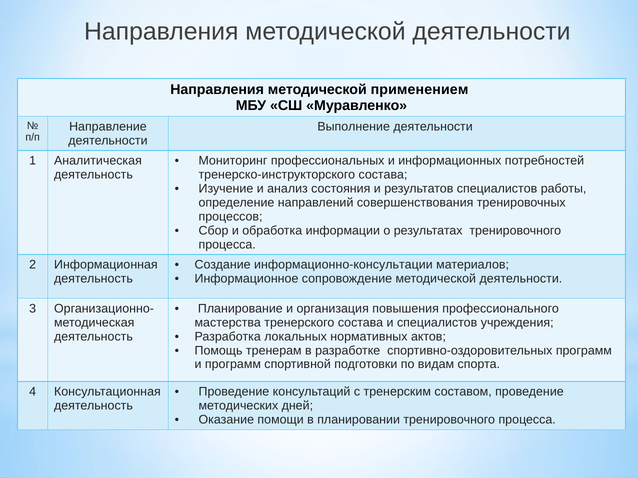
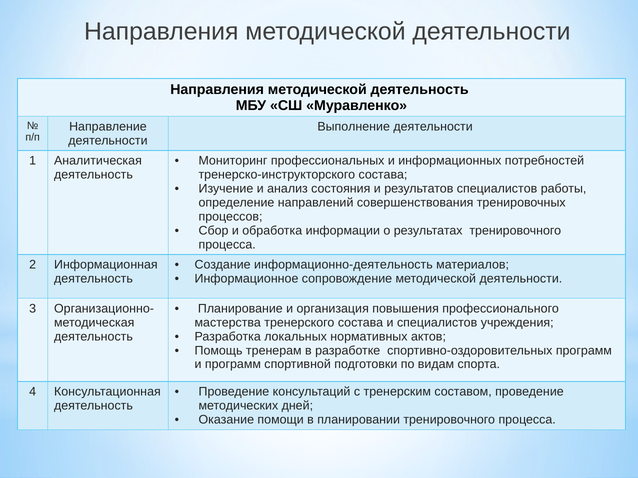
методической применением: применением -> деятельность
информационно-консультации: информационно-консультации -> информационно-деятельность
